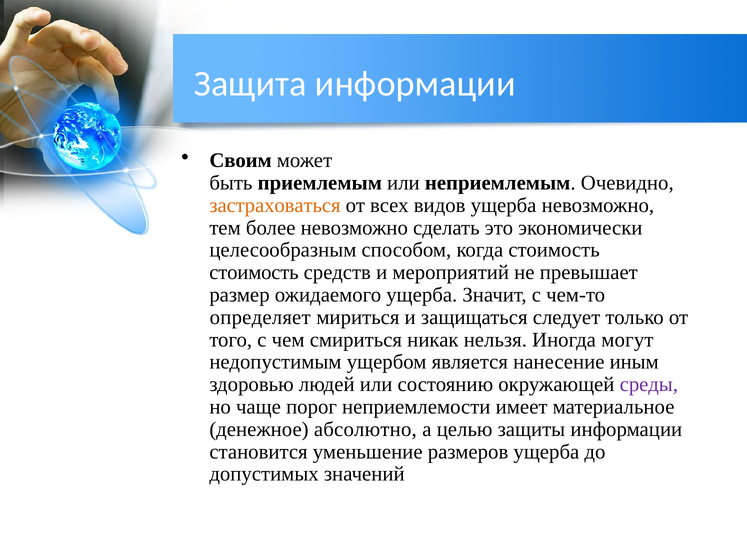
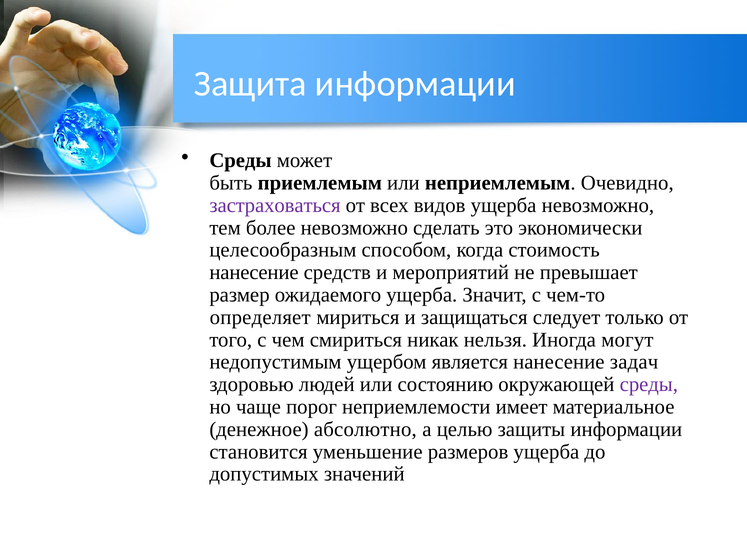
Своим at (241, 161): Своим -> Среды
застраховаться colour: orange -> purple
стоимость at (254, 273): стоимость -> нанесение
иным: иным -> задач
